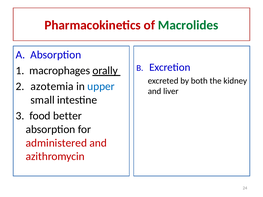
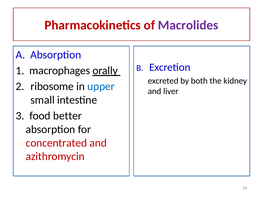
Macrolides colour: green -> purple
azotemia: azotemia -> ribosome
administered: administered -> concentrated
